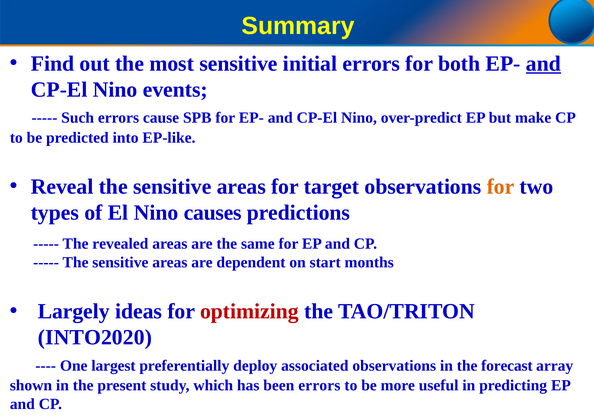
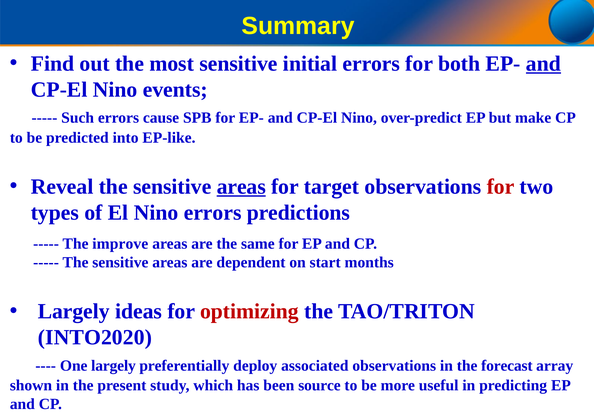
areas at (241, 186) underline: none -> present
for at (501, 186) colour: orange -> red
Nino causes: causes -> errors
revealed: revealed -> improve
One largest: largest -> largely
been errors: errors -> source
